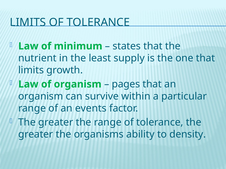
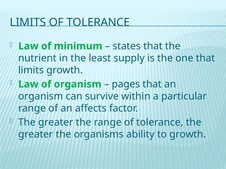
events: events -> affects
to density: density -> growth
